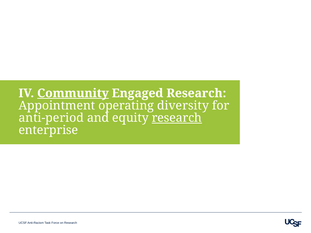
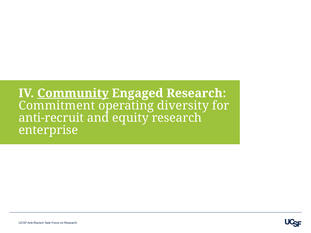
Appointment: Appointment -> Commitment
anti-period: anti-period -> anti-recruit
research at (177, 118) underline: present -> none
